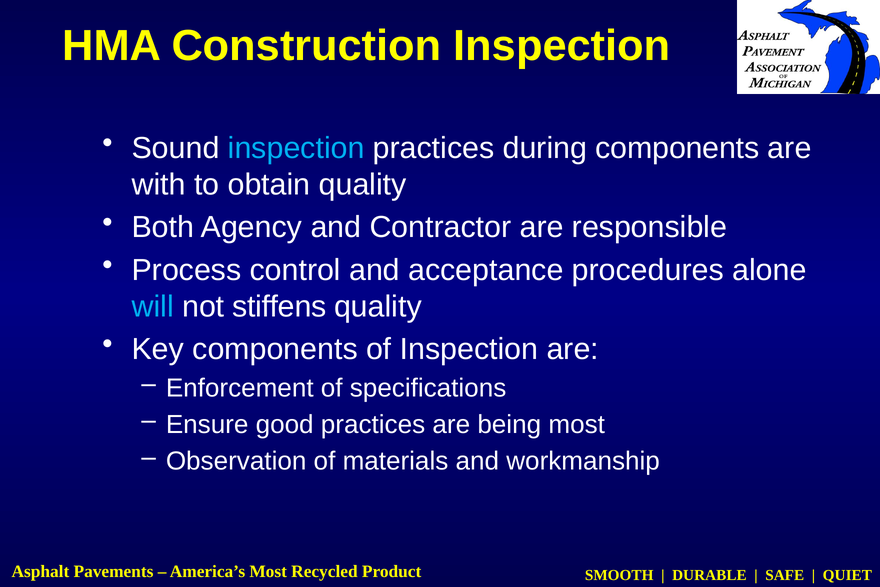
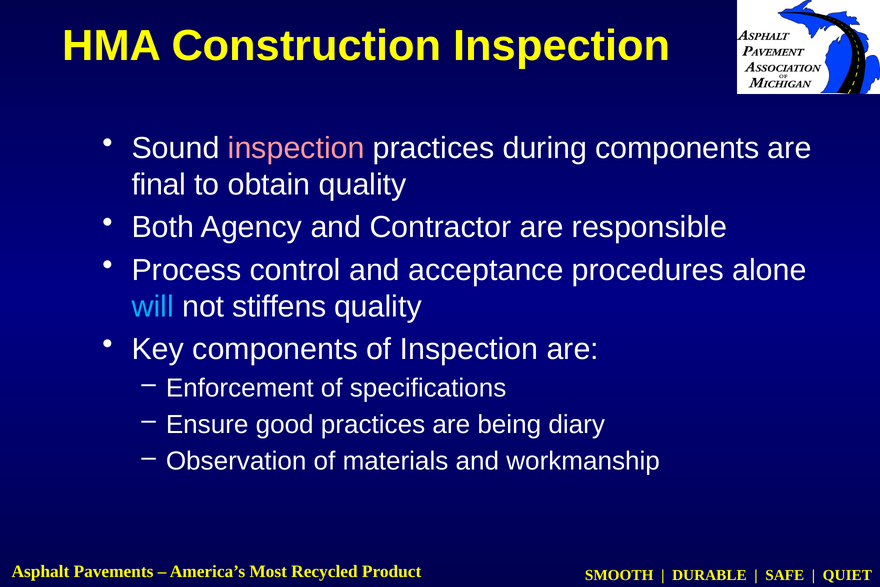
inspection at (296, 148) colour: light blue -> pink
with: with -> final
being most: most -> diary
